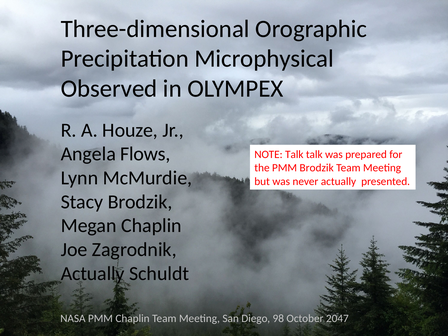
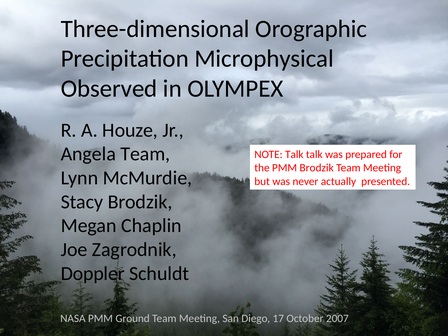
Angela Flows: Flows -> Team
Actually at (93, 274): Actually -> Doppler
PMM Chaplin: Chaplin -> Ground
98: 98 -> 17
2047: 2047 -> 2007
